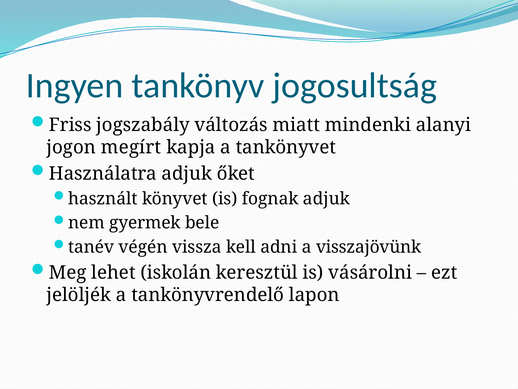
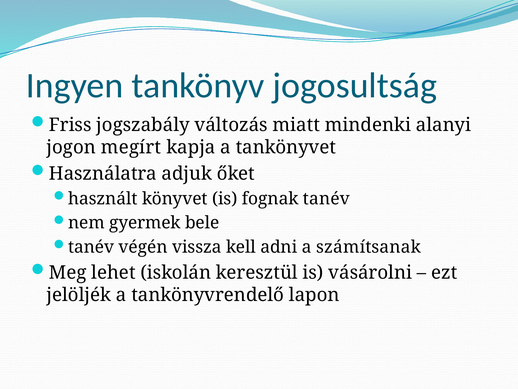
fognak adjuk: adjuk -> tanév
visszajövünk: visszajövünk -> számítsanak
